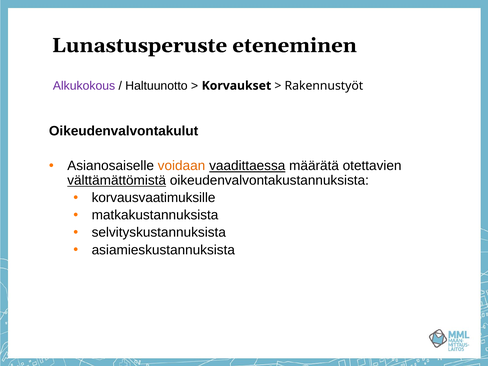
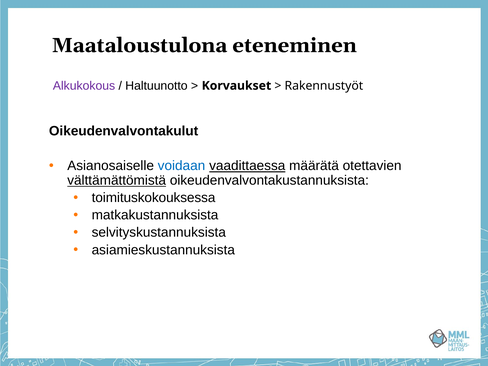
Lunastusperuste: Lunastusperuste -> Maataloustulona
voidaan colour: orange -> blue
korvausvaatimuksille: korvausvaatimuksille -> toimituskokouksessa
